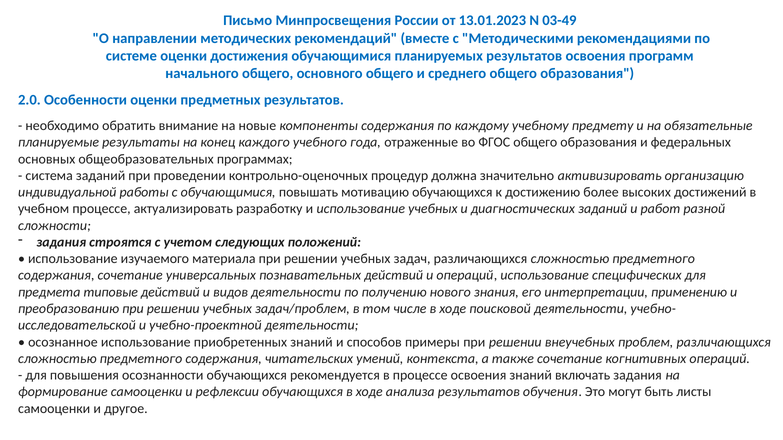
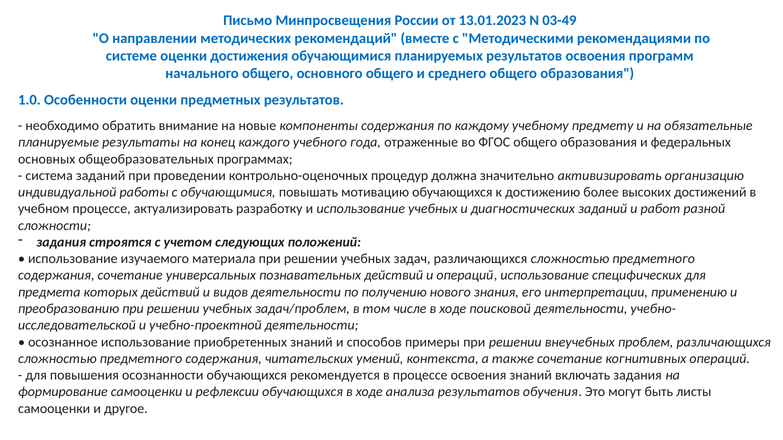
2.0: 2.0 -> 1.0
типовые: типовые -> которых
